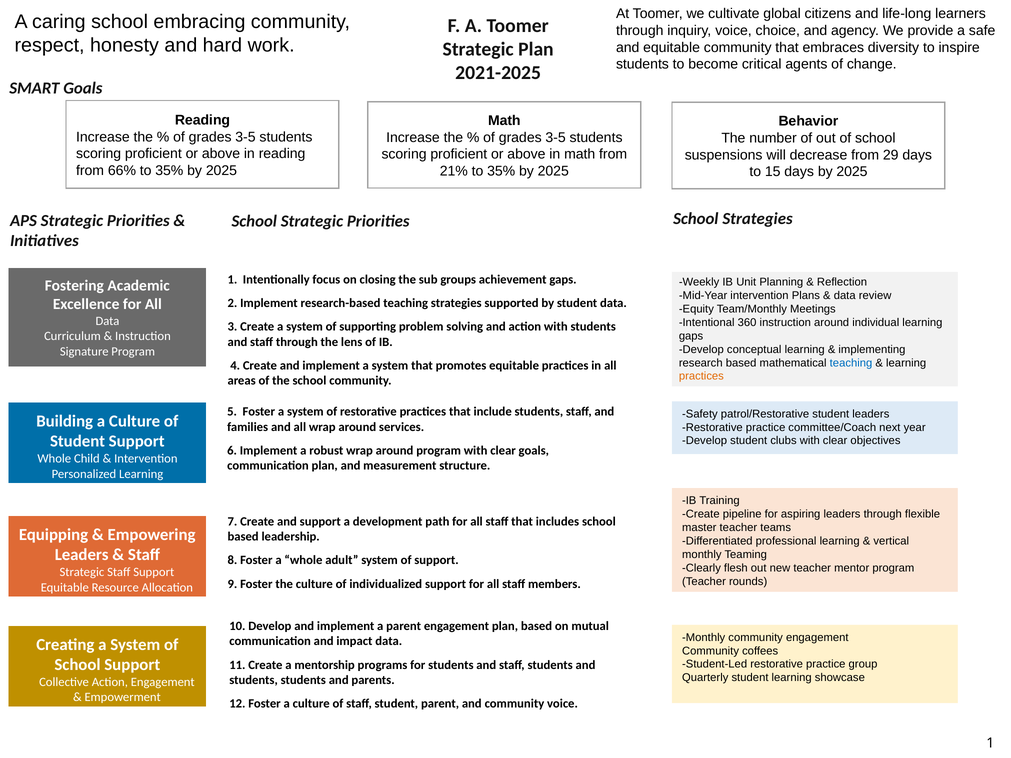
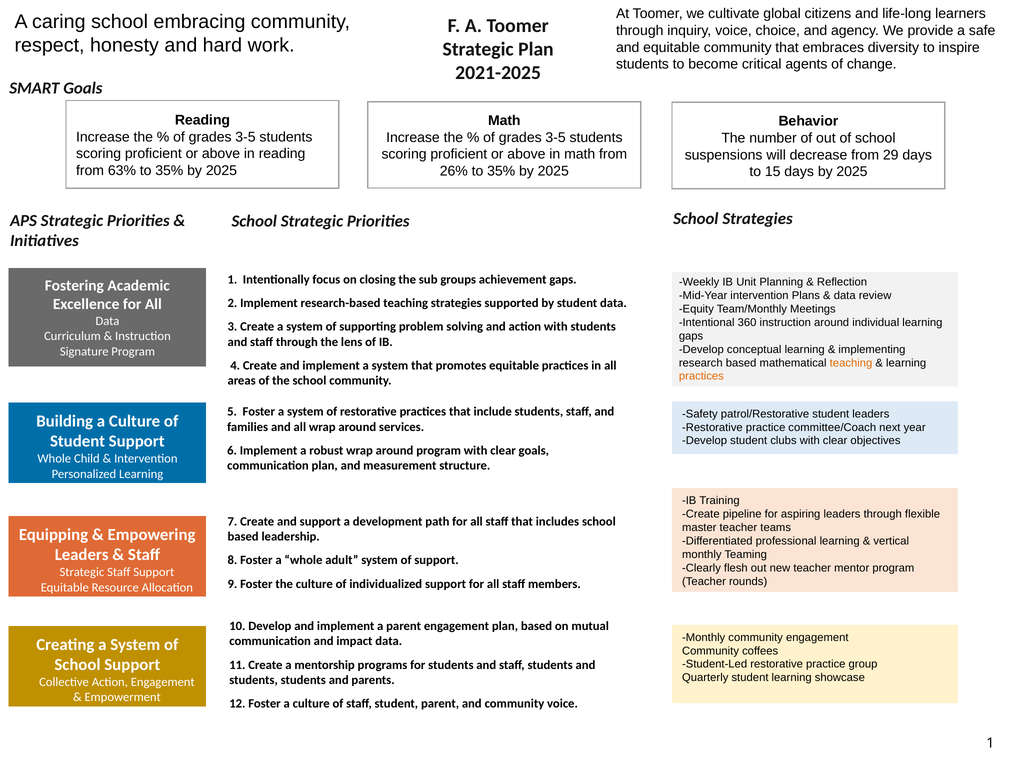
66%: 66% -> 63%
21%: 21% -> 26%
teaching at (851, 363) colour: blue -> orange
